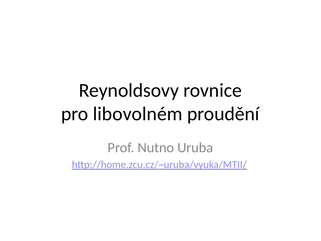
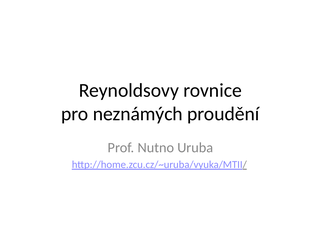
libovolném: libovolném -> neznámých
